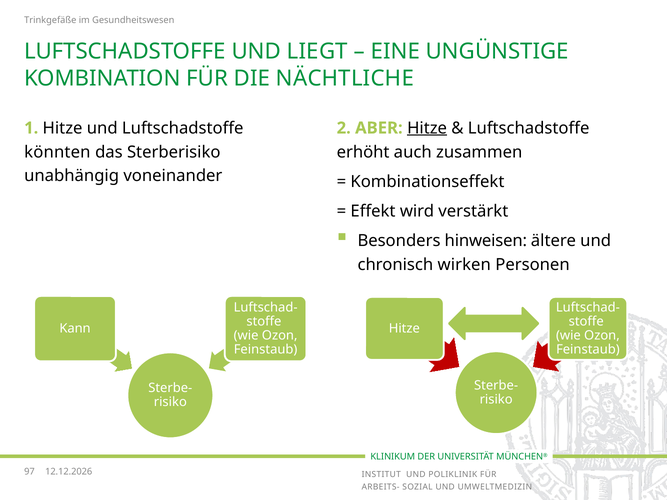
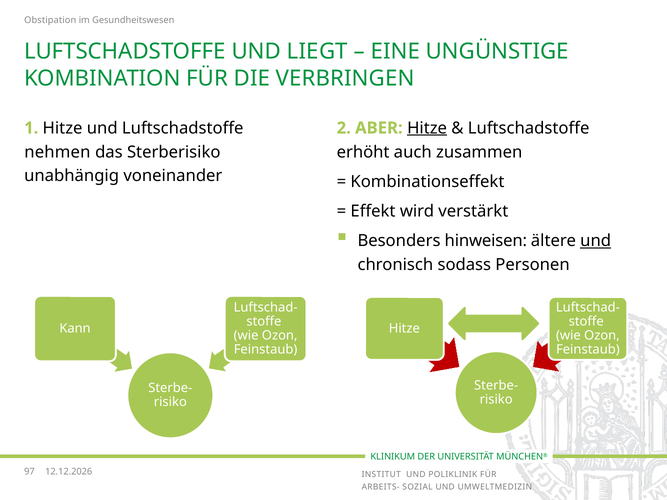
Trinkgefäße: Trinkgefäße -> Obstipation
NÄCHTLICHE: NÄCHTLICHE -> VERBRINGEN
könnten: könnten -> nehmen
und at (596, 241) underline: none -> present
wirken: wirken -> sodass
